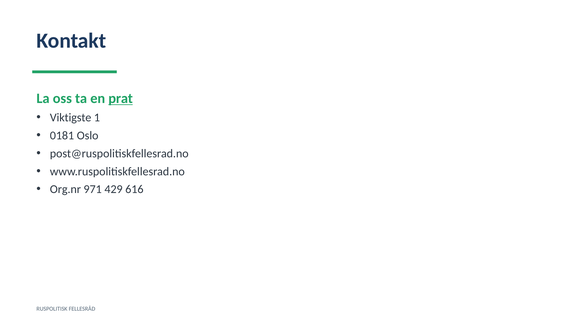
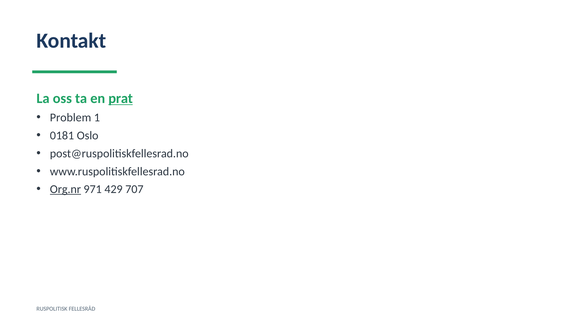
Viktigste: Viktigste -> Problem
Org.nr underline: none -> present
616: 616 -> 707
